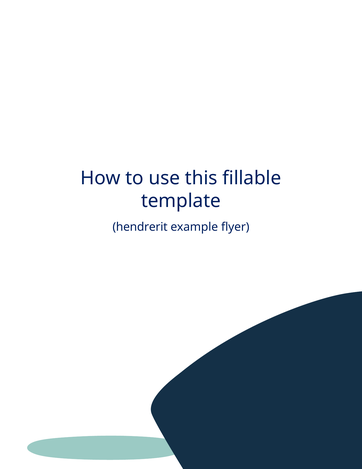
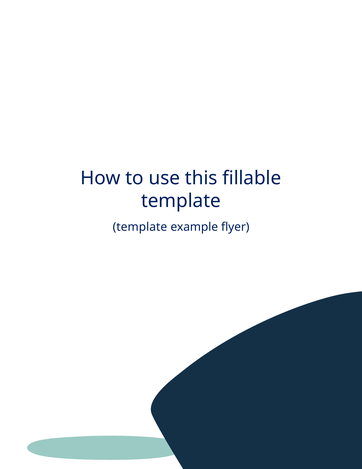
hendrerit at (140, 227): hendrerit -> template
